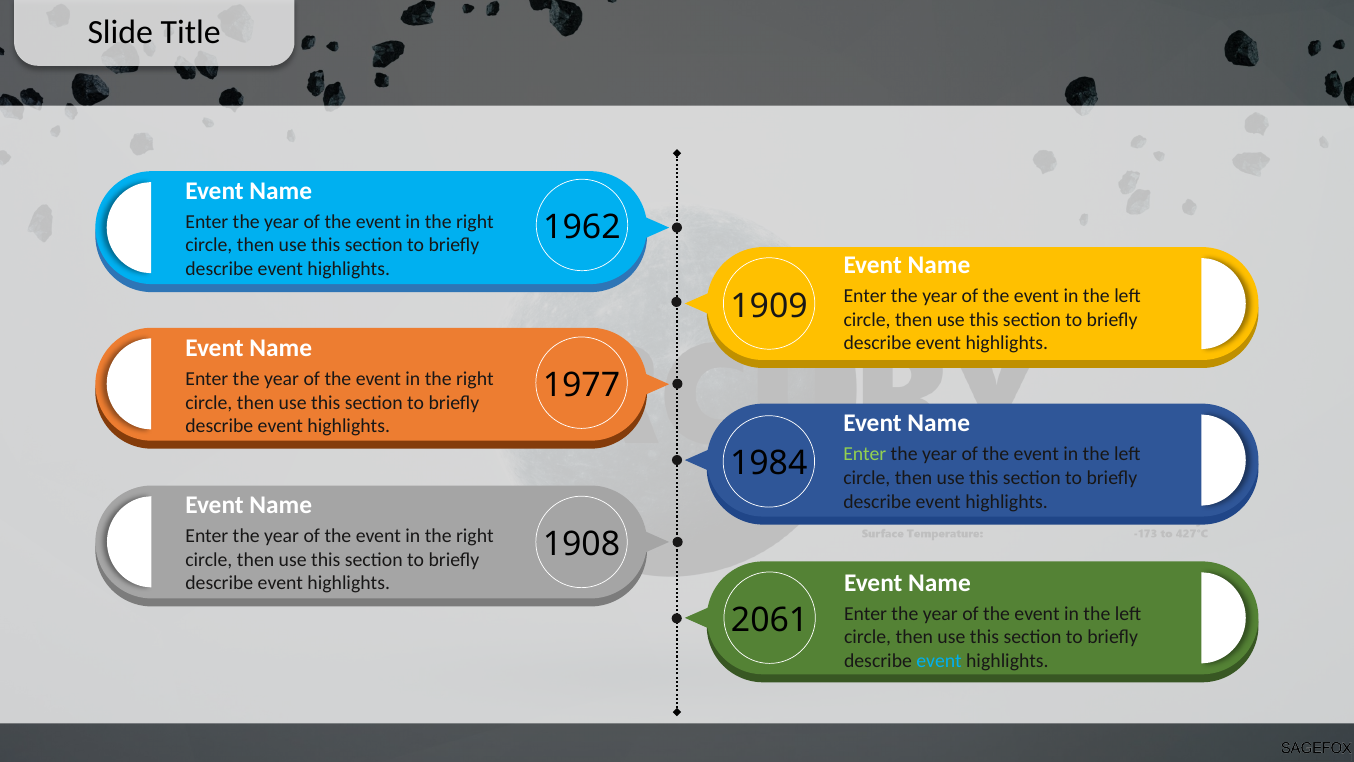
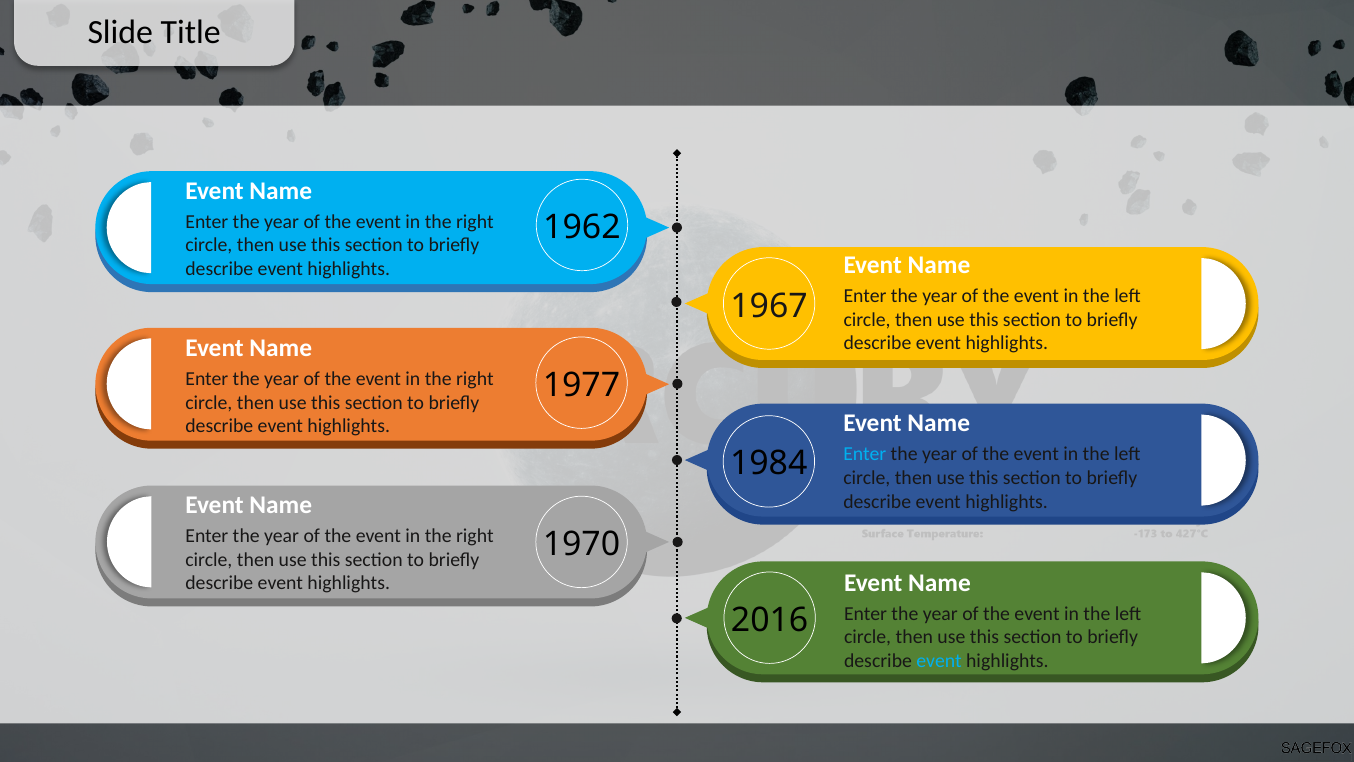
1909: 1909 -> 1967
Enter at (865, 454) colour: light green -> light blue
1908: 1908 -> 1970
2061: 2061 -> 2016
